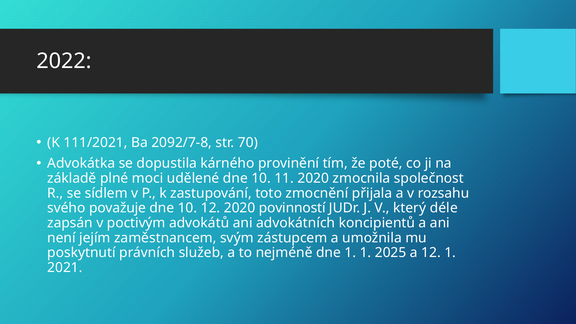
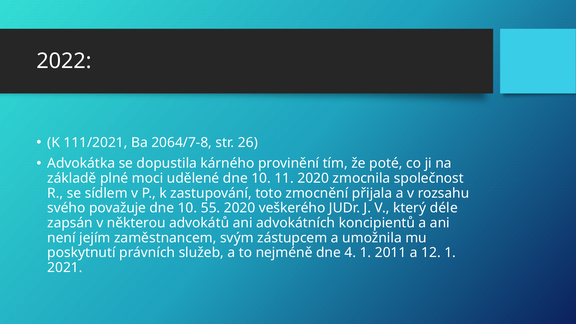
2092/7-8: 2092/7-8 -> 2064/7-8
70: 70 -> 26
10 12: 12 -> 55
povinností: povinností -> veškerého
poctivým: poctivým -> některou
dne 1: 1 -> 4
2025: 2025 -> 2011
